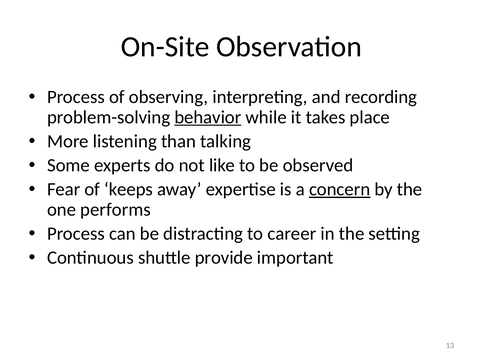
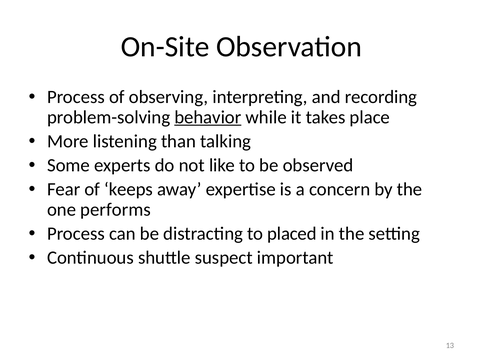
concern underline: present -> none
career: career -> placed
provide: provide -> suspect
